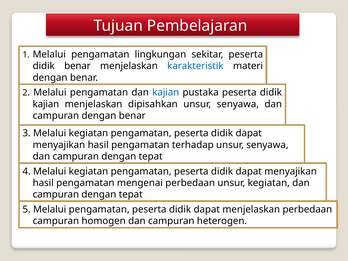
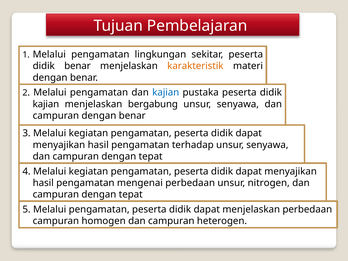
karakteristik colour: blue -> orange
dipisahkan: dipisahkan -> bergabung
unsur kegiatan: kegiatan -> nitrogen
